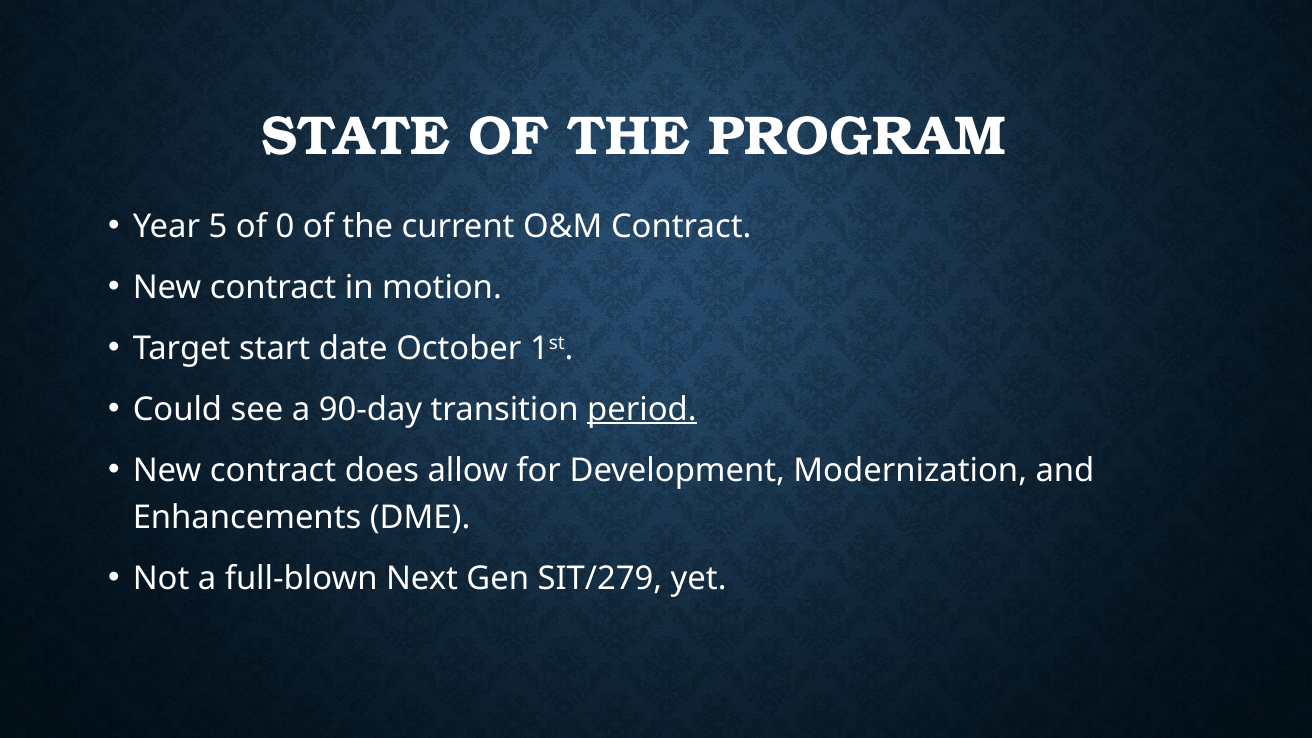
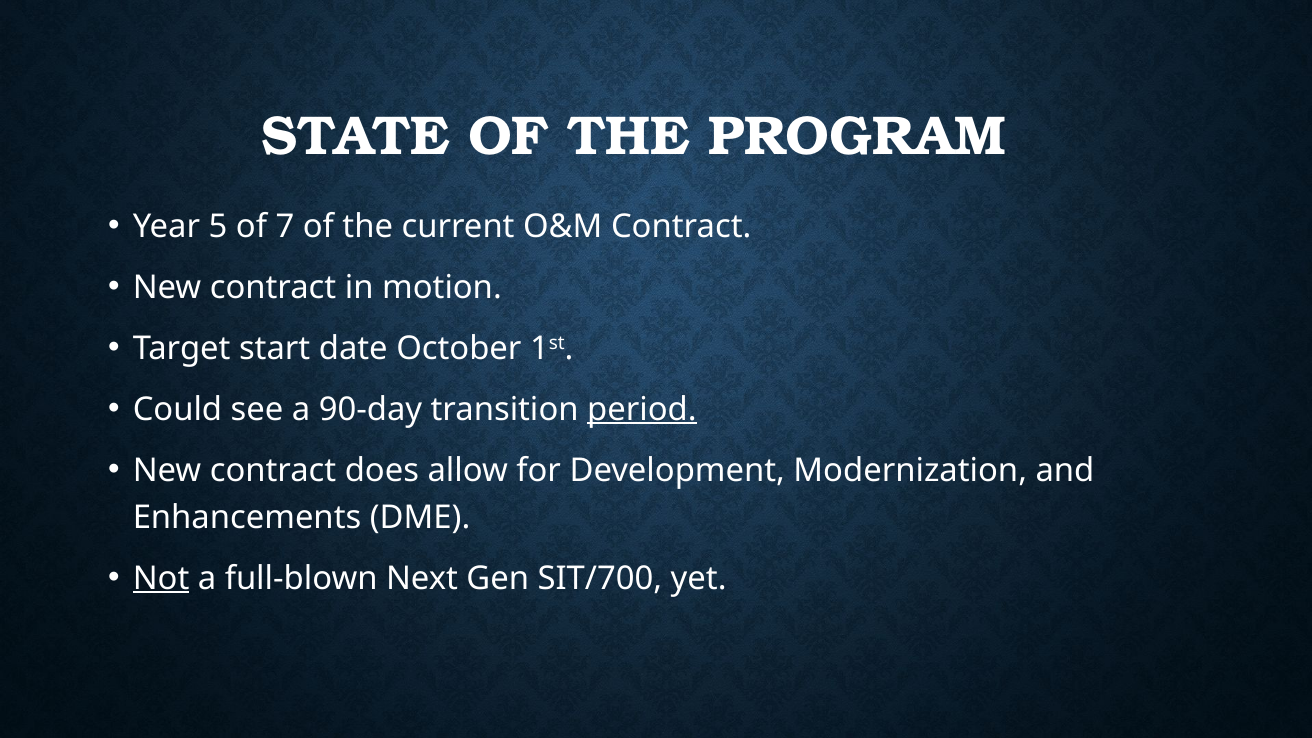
0: 0 -> 7
Not underline: none -> present
SIT/279: SIT/279 -> SIT/700
